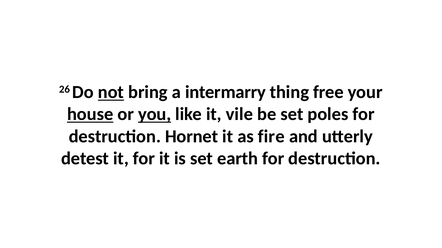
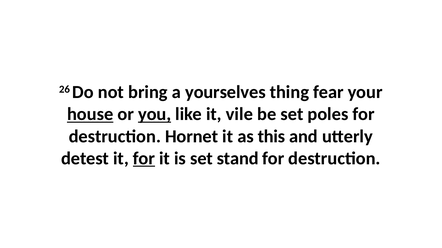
not underline: present -> none
intermarry: intermarry -> yourselves
free: free -> fear
fire: fire -> this
for at (144, 159) underline: none -> present
earth: earth -> stand
